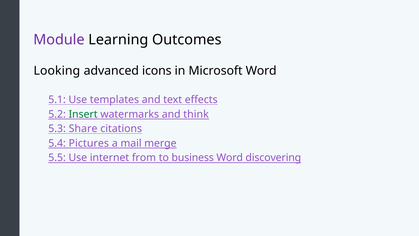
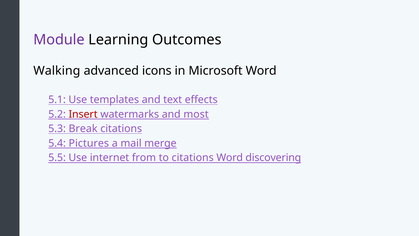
Looking: Looking -> Walking
Insert colour: green -> red
think: think -> most
Share: Share -> Break
to business: business -> citations
